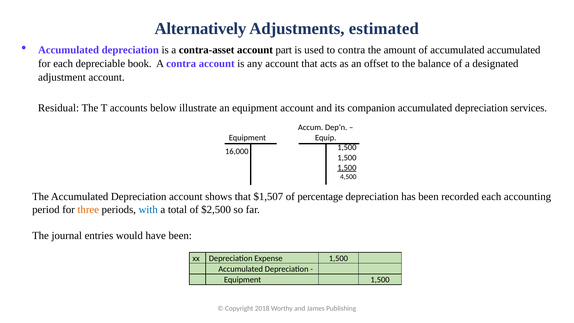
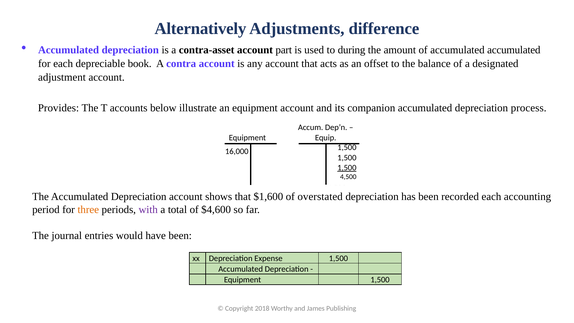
estimated: estimated -> difference
to contra: contra -> during
Residual: Residual -> Provides
services: services -> process
$1,507: $1,507 -> $1,600
percentage: percentage -> overstated
with colour: blue -> purple
$2,500: $2,500 -> $4,600
